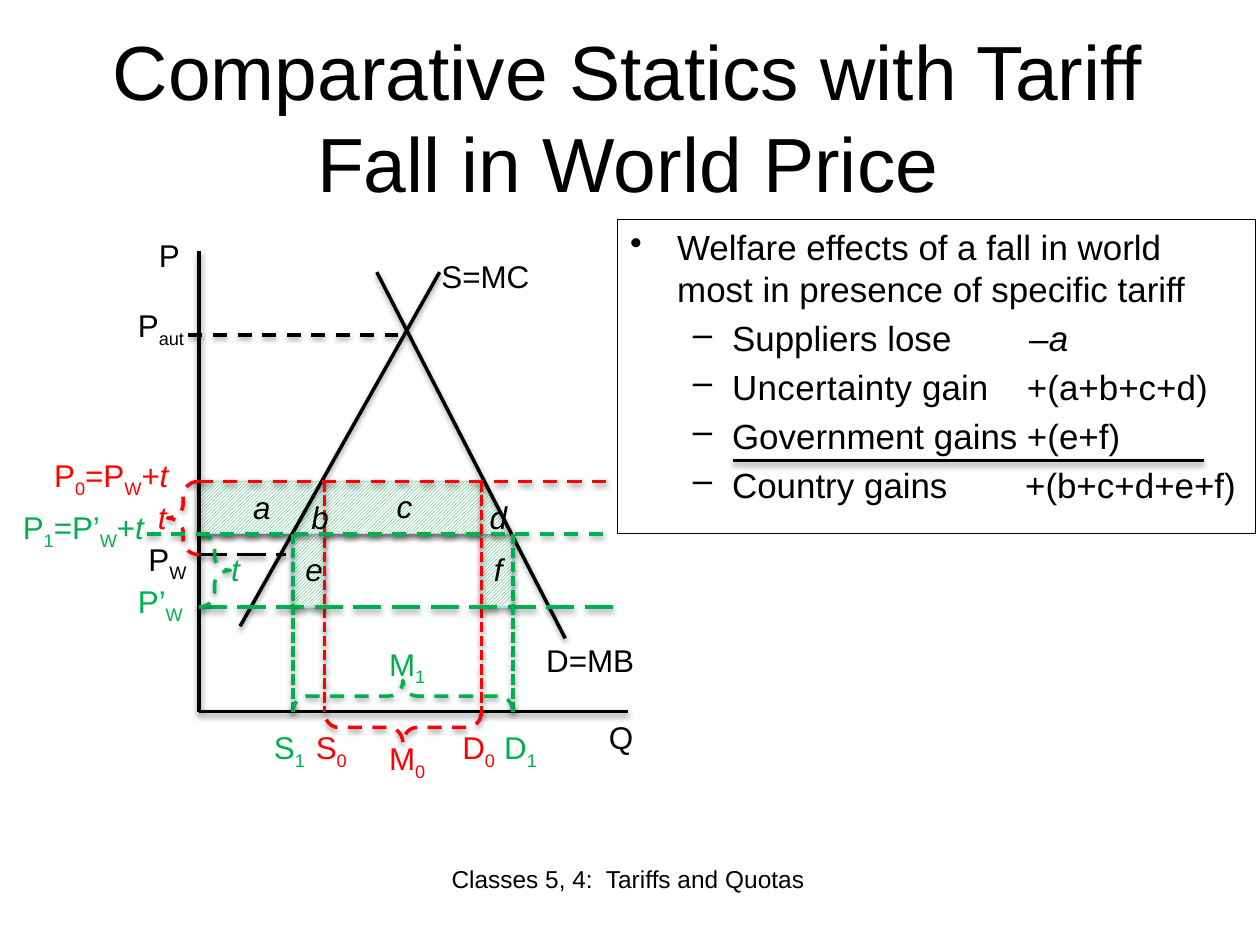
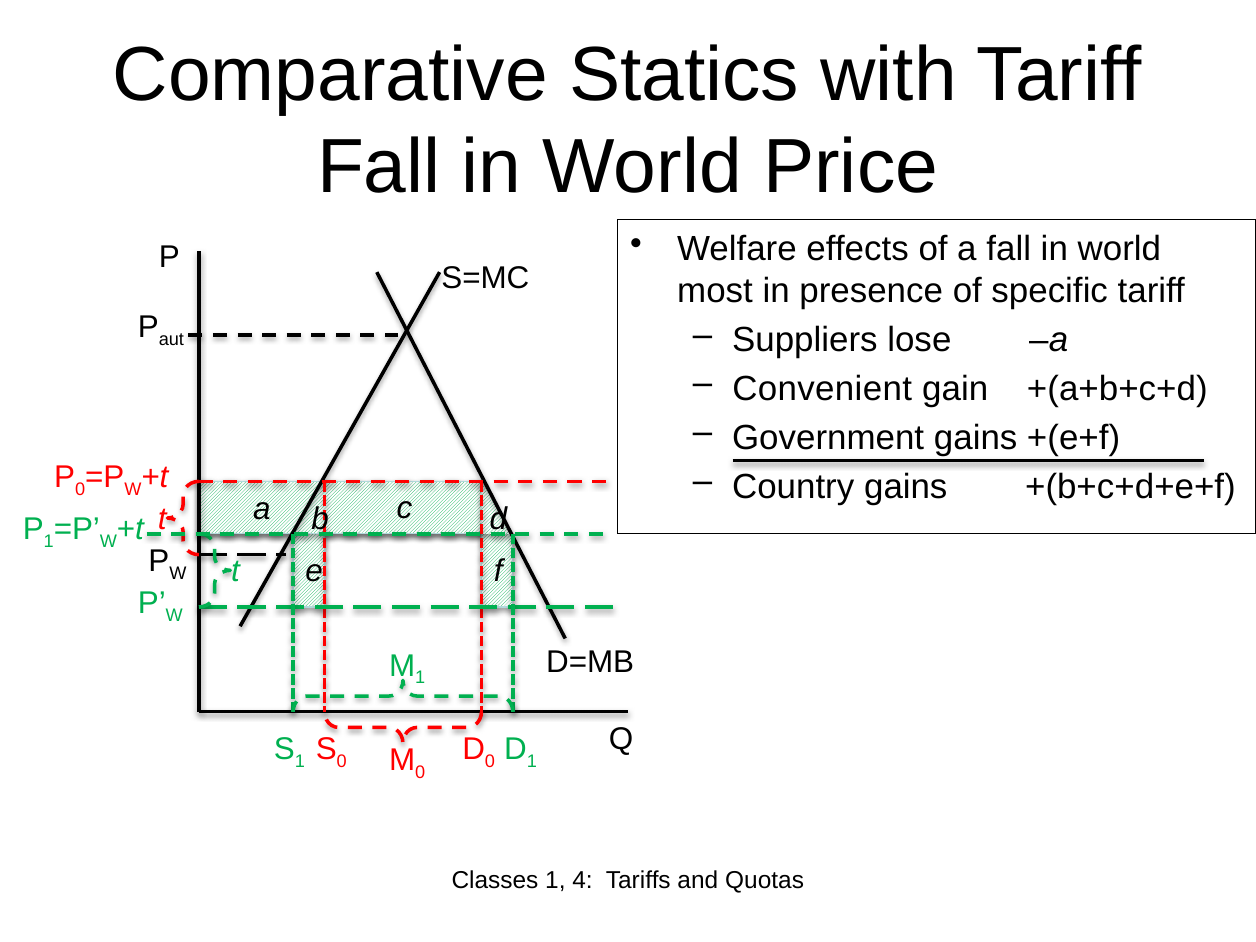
Uncertainty: Uncertainty -> Convenient
Classes 5: 5 -> 1
